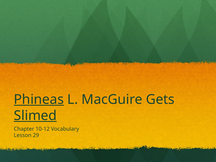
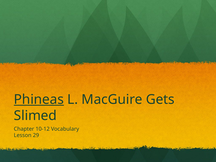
Slimed underline: present -> none
